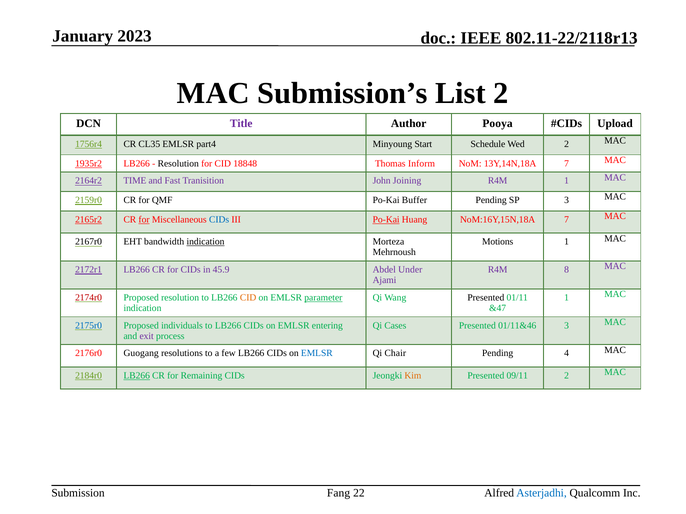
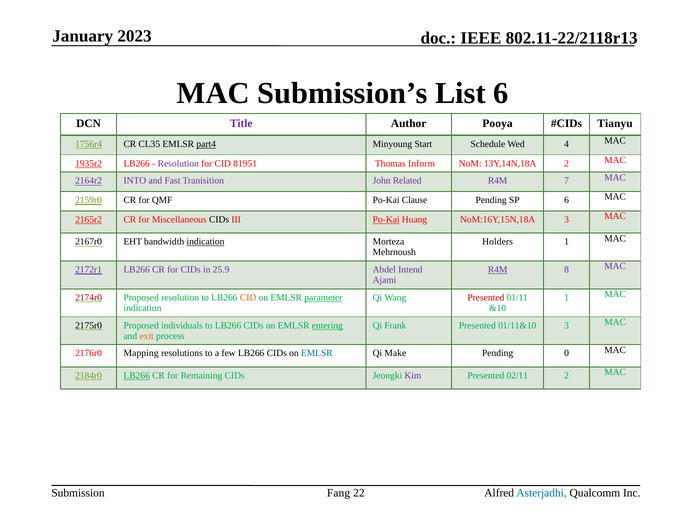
List 2: 2 -> 6
Upload: Upload -> Tianyu
part4 underline: none -> present
Wed 2: 2 -> 4
Resolution at (178, 164) colour: black -> purple
18848: 18848 -> 81951
13Y,14N,18A 7: 7 -> 2
TIME: TIME -> INTO
Joining: Joining -> Related
R4M 1: 1 -> 7
Buffer: Buffer -> Clause
SP 3: 3 -> 6
for at (144, 220) underline: present -> none
CIDs at (219, 220) colour: blue -> black
NoM:16Y,15N,18A 7: 7 -> 3
Motions: Motions -> Holders
45.9: 45.9 -> 25.9
Under: Under -> Intend
R4M at (498, 270) underline: none -> present
Presented at (486, 298) colour: black -> red
&47: &47 -> &10
2175r0 colour: blue -> black
entering underline: none -> present
Cases: Cases -> Frank
01/11&46: 01/11&46 -> 01/11&10
exit colour: purple -> orange
Guogang: Guogang -> Mapping
Chair: Chair -> Make
4: 4 -> 0
Kim colour: orange -> purple
09/11: 09/11 -> 02/11
